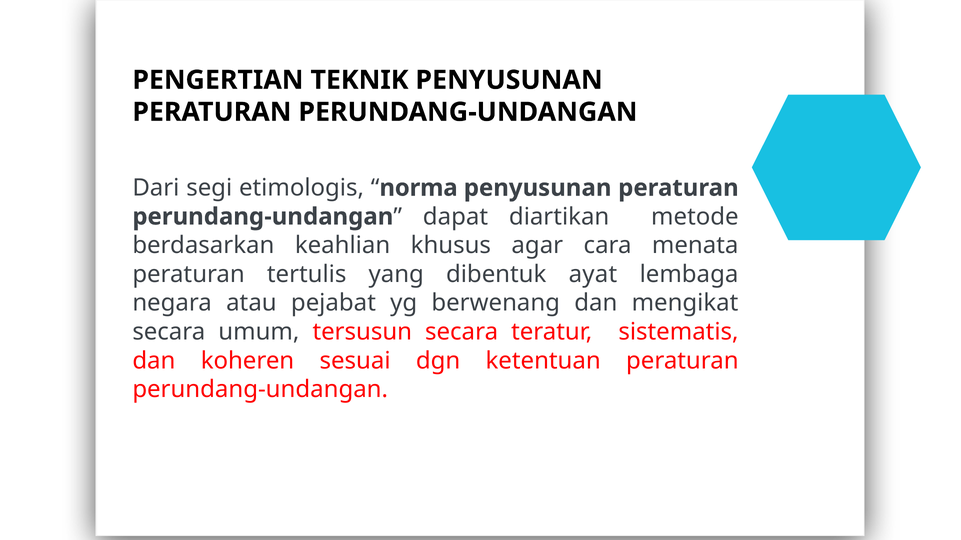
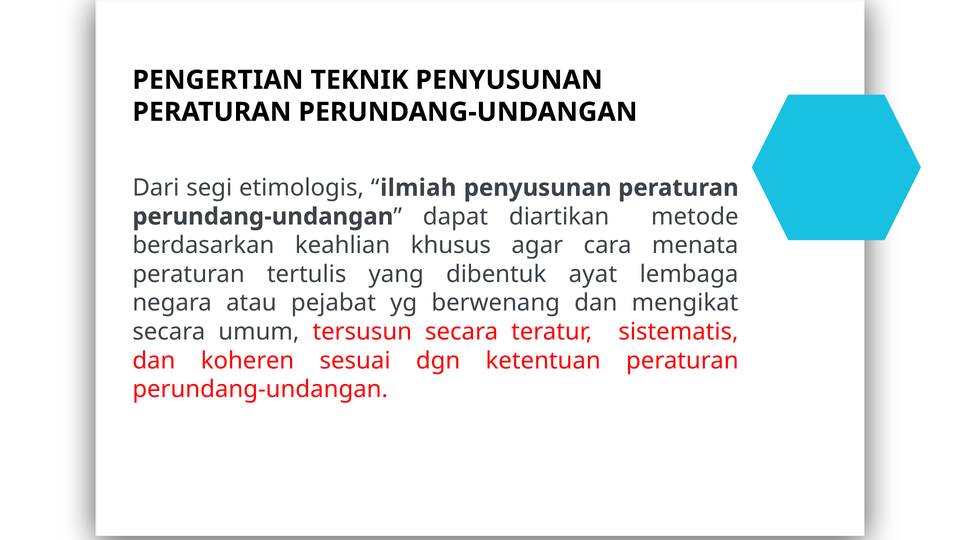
norma: norma -> ilmiah
